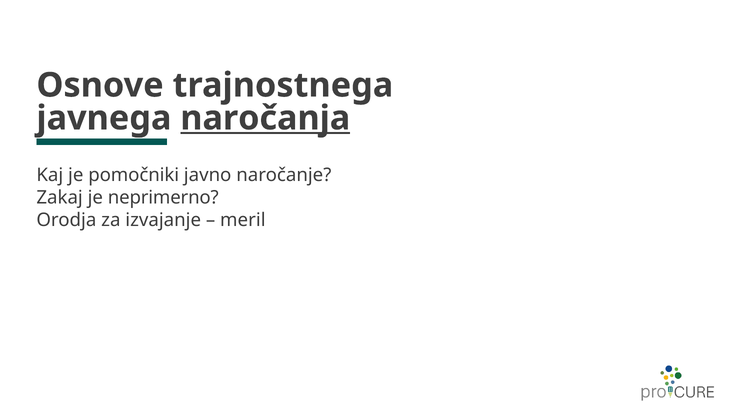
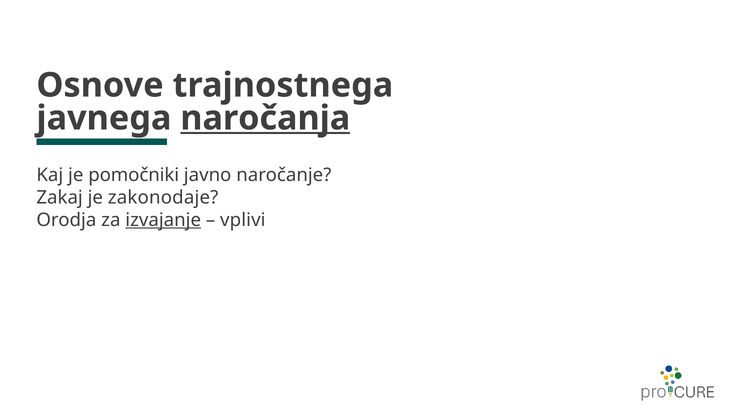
neprimerno: neprimerno -> zakonodaje
izvajanje underline: none -> present
meril: meril -> vplivi
